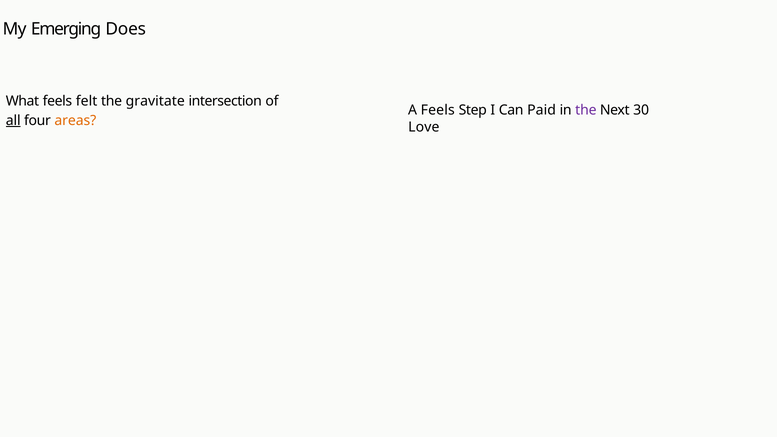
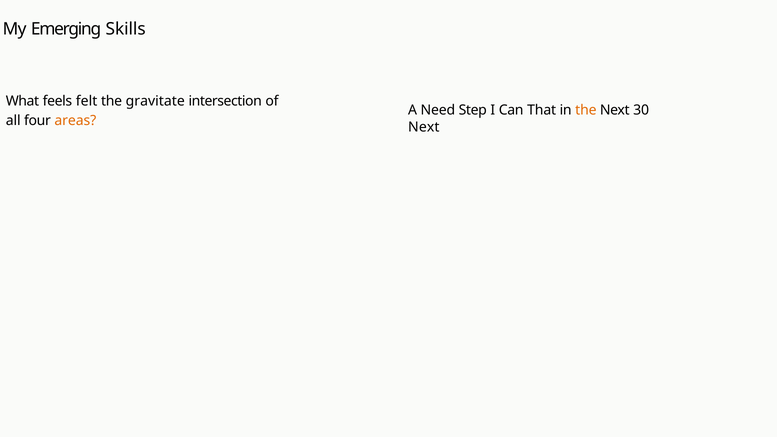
Does: Does -> Skills
A Feels: Feels -> Need
Paid: Paid -> That
the at (586, 110) colour: purple -> orange
all underline: present -> none
Love at (424, 127): Love -> Next
